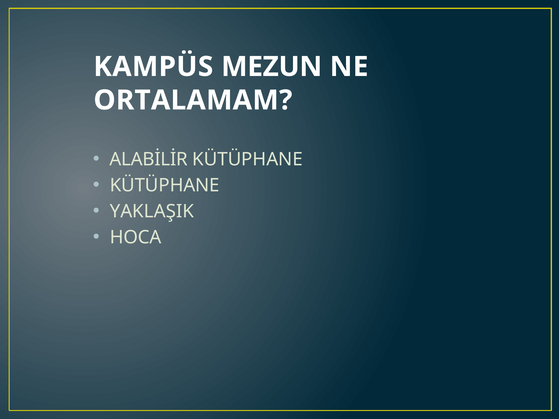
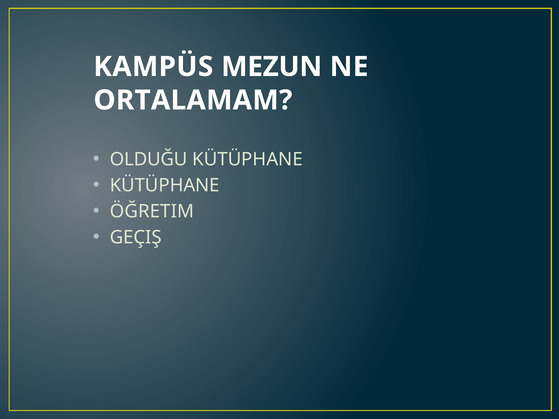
ALABİLİR: ALABİLİR -> OLDUĞU
YAKLAŞIK: YAKLAŞIK -> ÖĞRETIM
HOCA: HOCA -> GEÇIŞ
